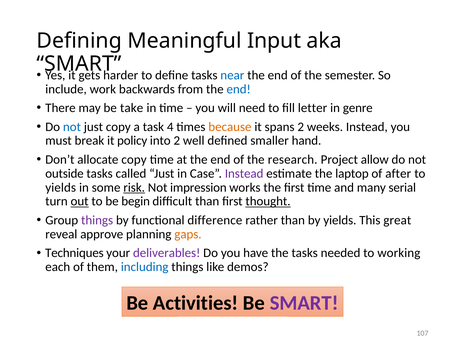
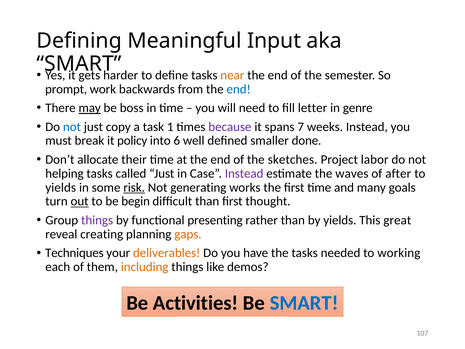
near colour: blue -> orange
include: include -> prompt
may underline: none -> present
take: take -> boss
4: 4 -> 1
because colour: orange -> purple
spans 2: 2 -> 7
into 2: 2 -> 6
hand: hand -> done
allocate copy: copy -> their
research: research -> sketches
allow: allow -> labor
outside: outside -> helping
laptop: laptop -> waves
impression: impression -> generating
serial: serial -> goals
thought underline: present -> none
difference: difference -> presenting
approve: approve -> creating
deliverables colour: purple -> orange
including colour: blue -> orange
SMART at (304, 303) colour: purple -> blue
